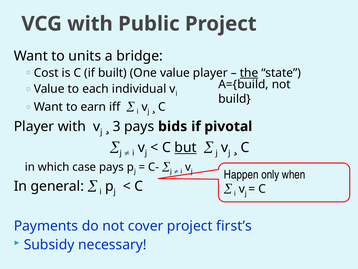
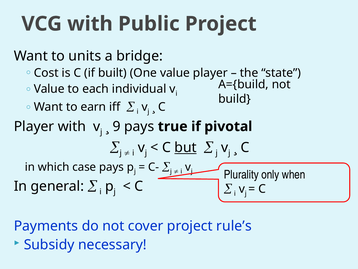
the underline: present -> none
3: 3 -> 9
bids: bids -> true
Happen: Happen -> Plurality
first’s: first’s -> rule’s
